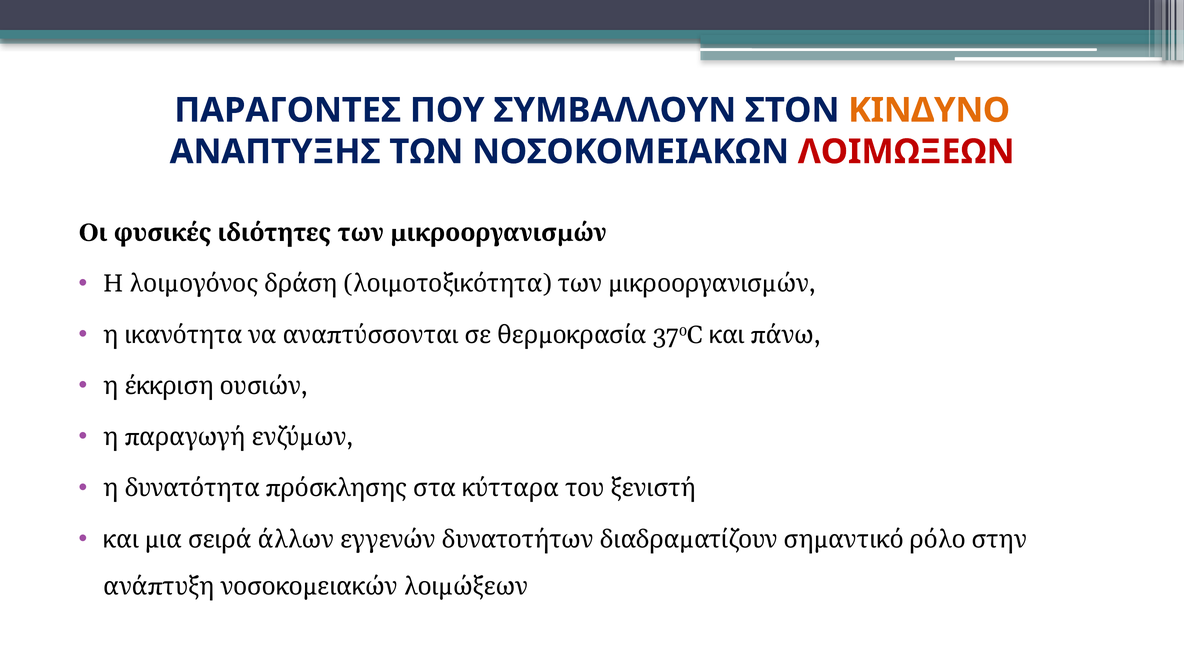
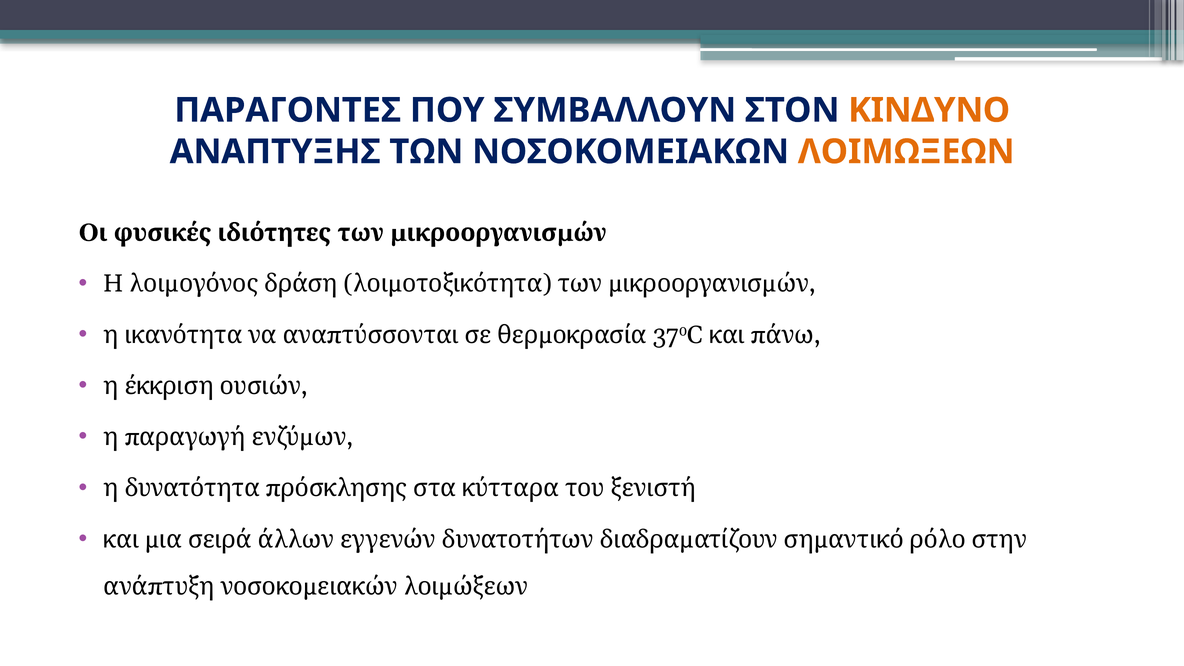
ΛΟΙΜΩΞΕΩΝ colour: red -> orange
